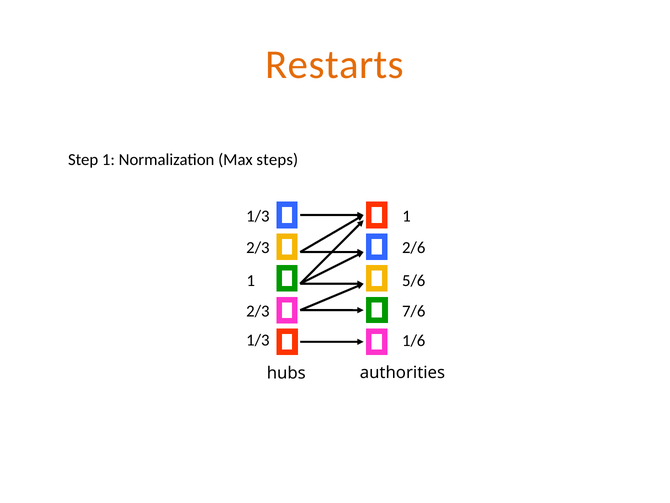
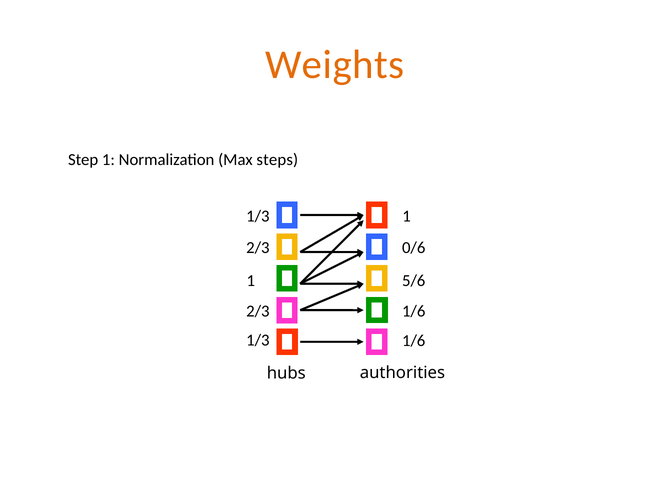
Restarts: Restarts -> Weights
2/6: 2/6 -> 0/6
7/6 at (414, 311): 7/6 -> 1/6
